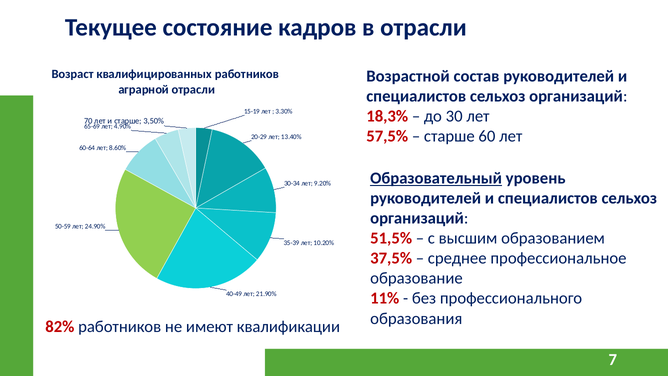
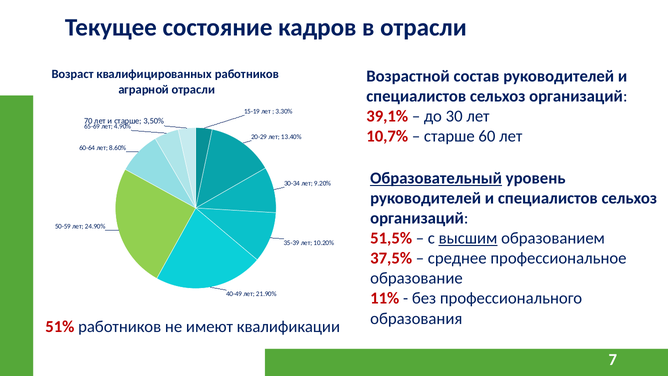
18,3%: 18,3% -> 39,1%
57,5%: 57,5% -> 10,7%
высшим underline: none -> present
82%: 82% -> 51%
